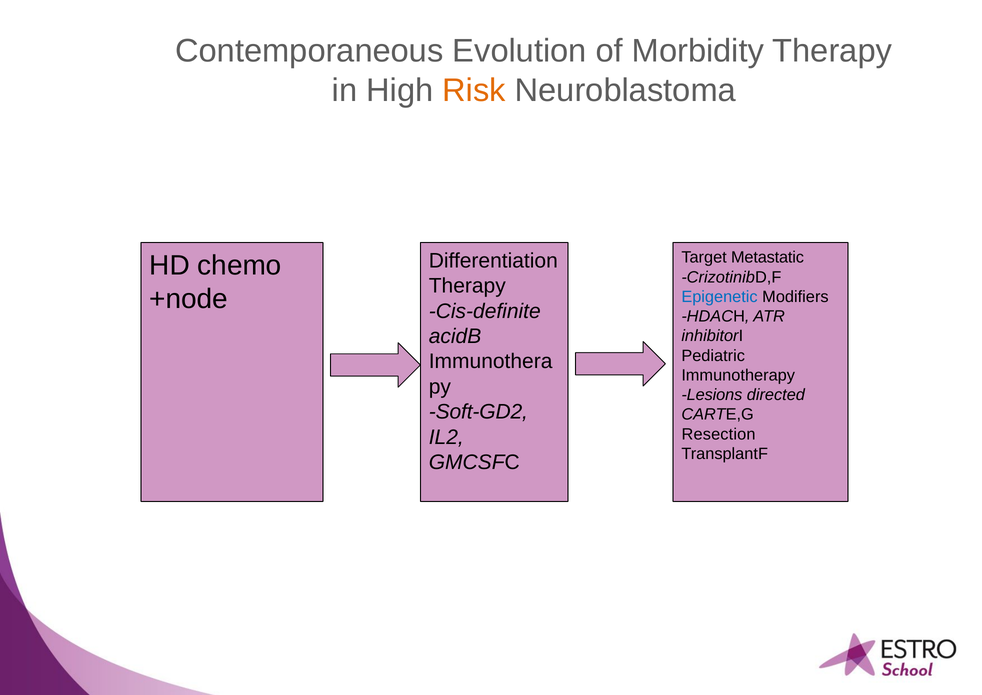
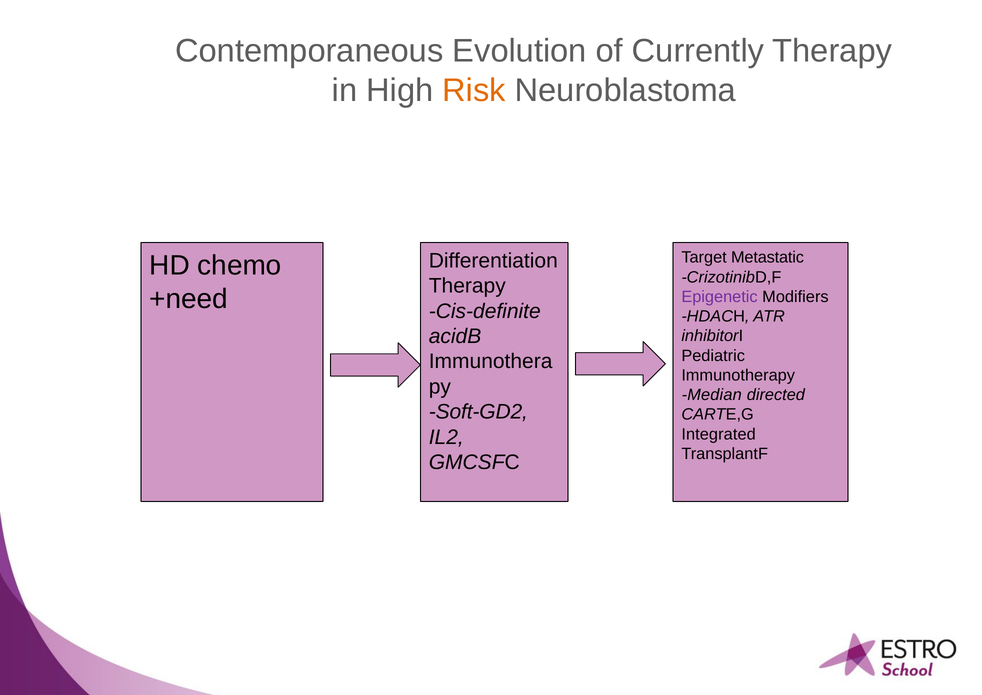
Morbidity: Morbidity -> Currently
+node: +node -> +need
Epigenetic colour: blue -> purple
Lesions: Lesions -> Median
Resection: Resection -> Integrated
